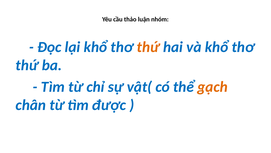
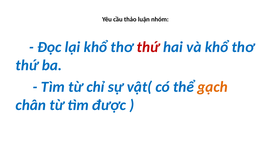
thứ at (148, 47) colour: orange -> red
